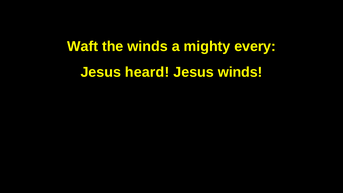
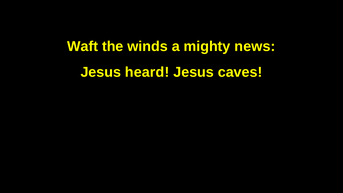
every: every -> news
Jesus winds: winds -> caves
